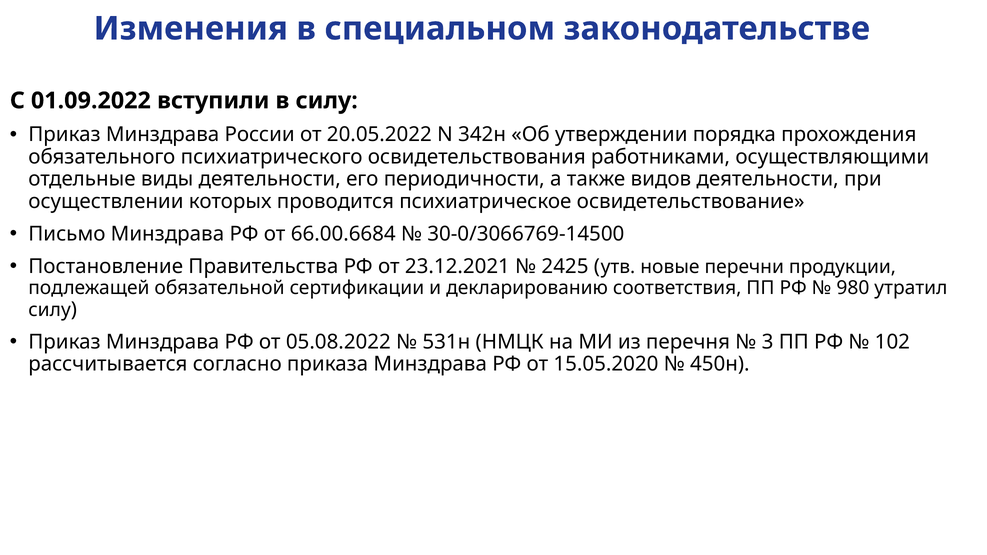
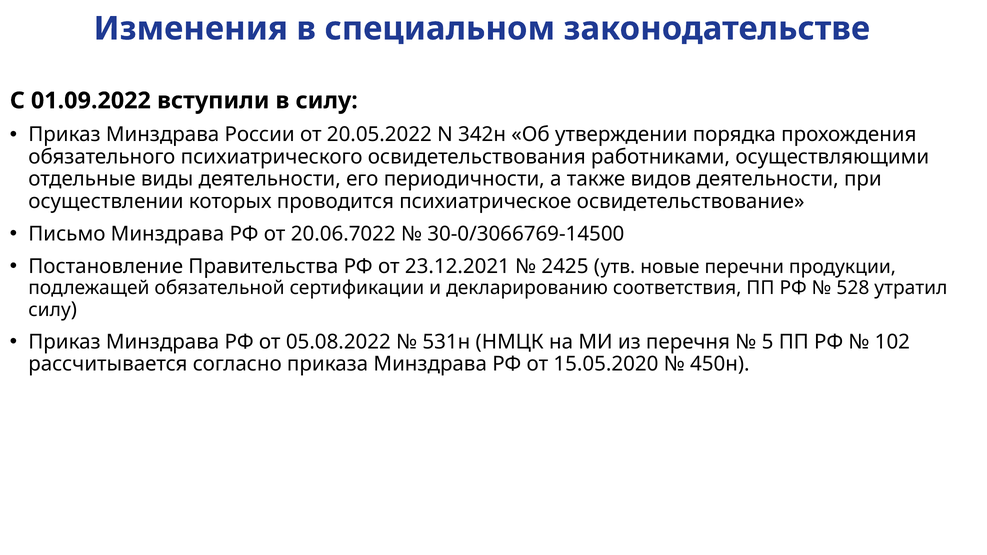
66.00.6684: 66.00.6684 -> 20.06.7022
980: 980 -> 528
3: 3 -> 5
